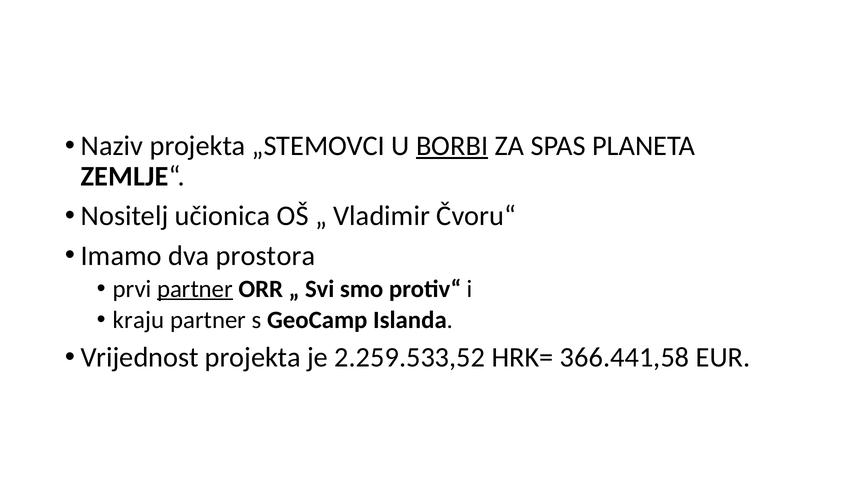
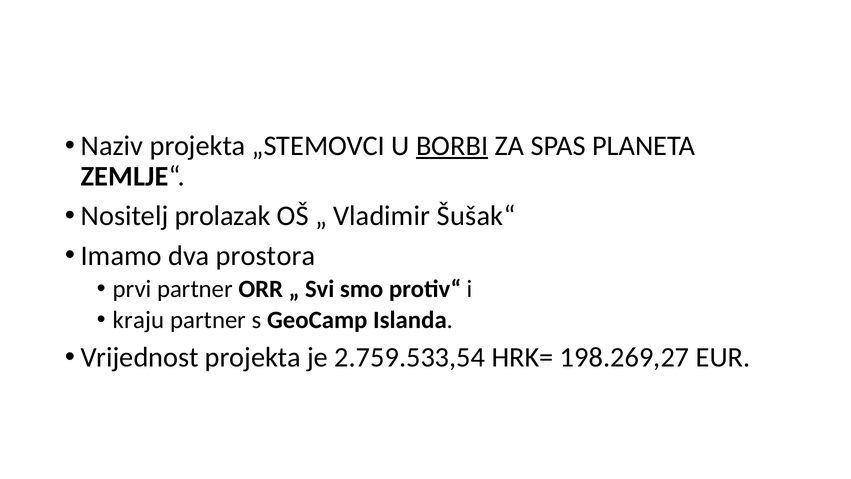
učionica: učionica -> prolazak
Čvoru“: Čvoru“ -> Šušak“
partner at (195, 289) underline: present -> none
2.259.533,52: 2.259.533,52 -> 2.759.533,54
366.441,58: 366.441,58 -> 198.269,27
